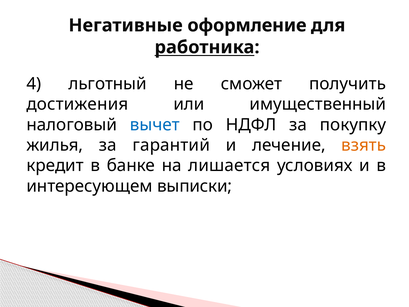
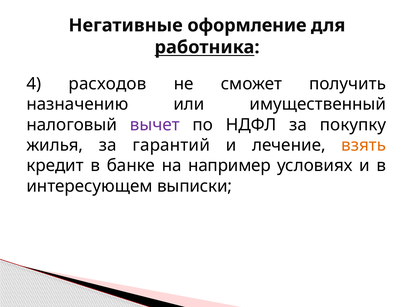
льготный: льготный -> расходов
достижения: достижения -> назначению
вычет colour: blue -> purple
лишается: лишается -> например
